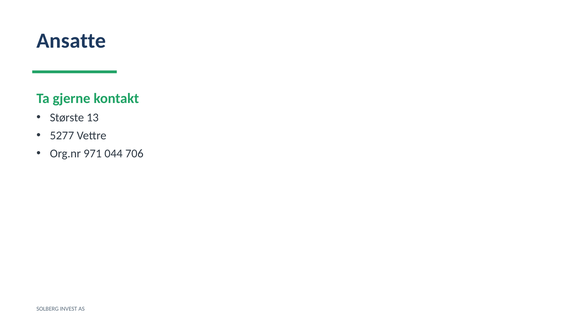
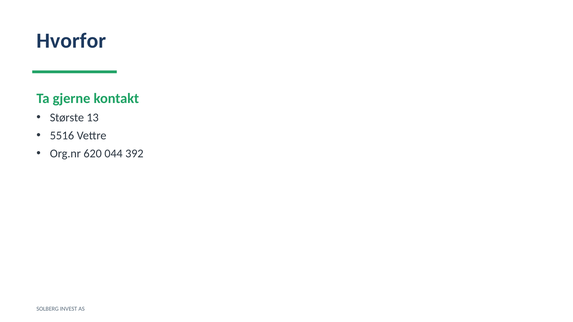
Ansatte: Ansatte -> Hvorfor
5277: 5277 -> 5516
971: 971 -> 620
706: 706 -> 392
